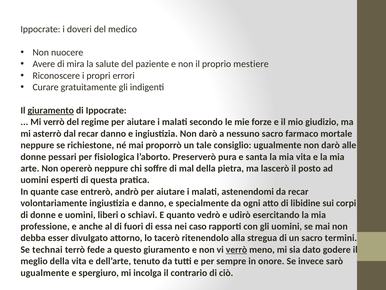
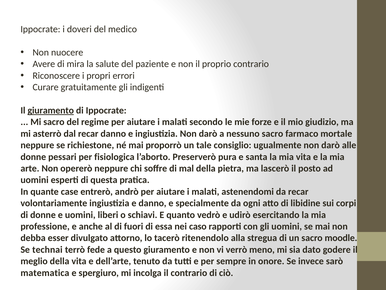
proprio mestiere: mestiere -> contrario
Mi verrò: verrò -> sacro
termini: termini -> moodle
verrò at (236, 249) underline: present -> none
ugualmente at (45, 272): ugualmente -> matematica
